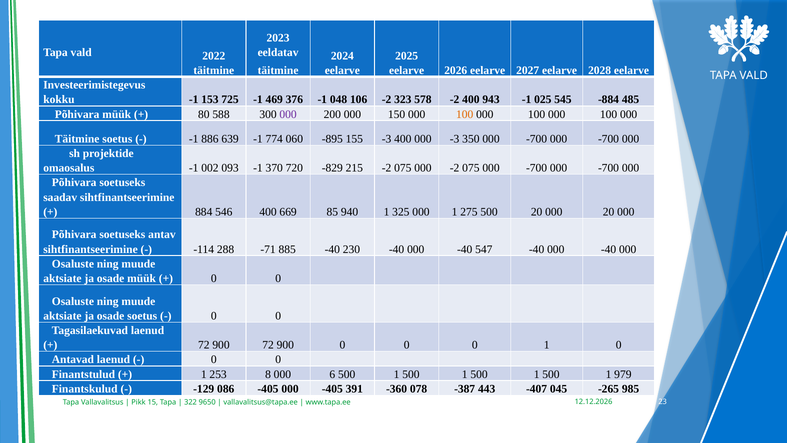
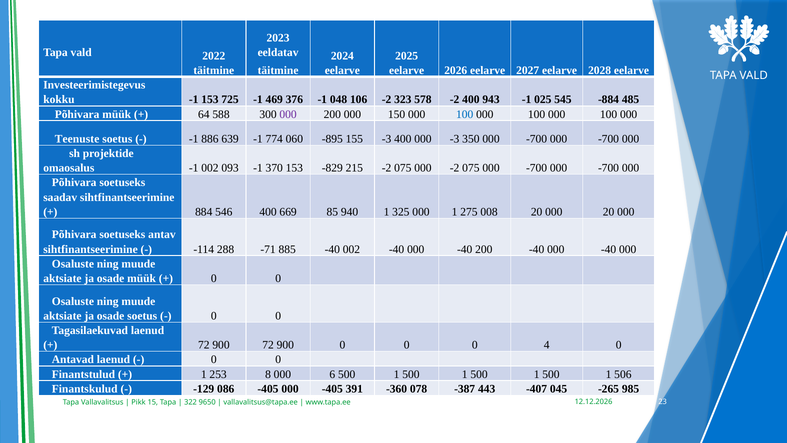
80: 80 -> 64
100 at (465, 114) colour: orange -> blue
Täitmine at (77, 139): Täitmine -> Teenuste
370 720: 720 -> 153
275 500: 500 -> 008
-40 230: 230 -> 002
-40 547: 547 -> 200
0 1: 1 -> 4
979: 979 -> 506
